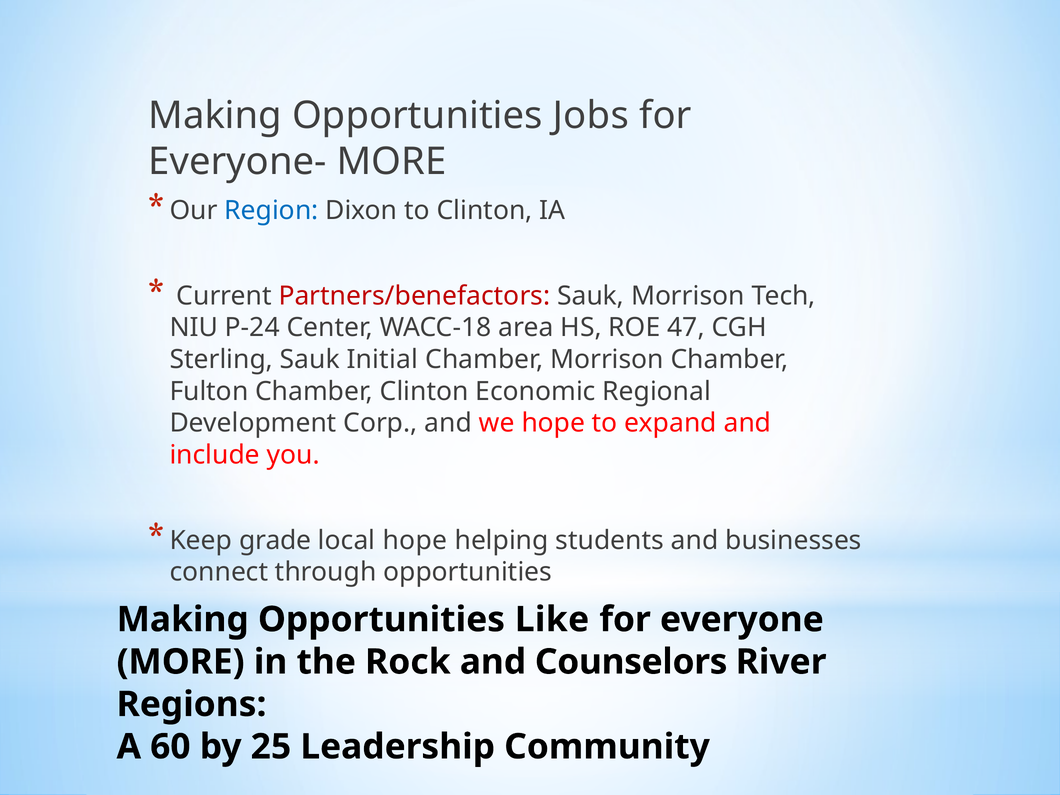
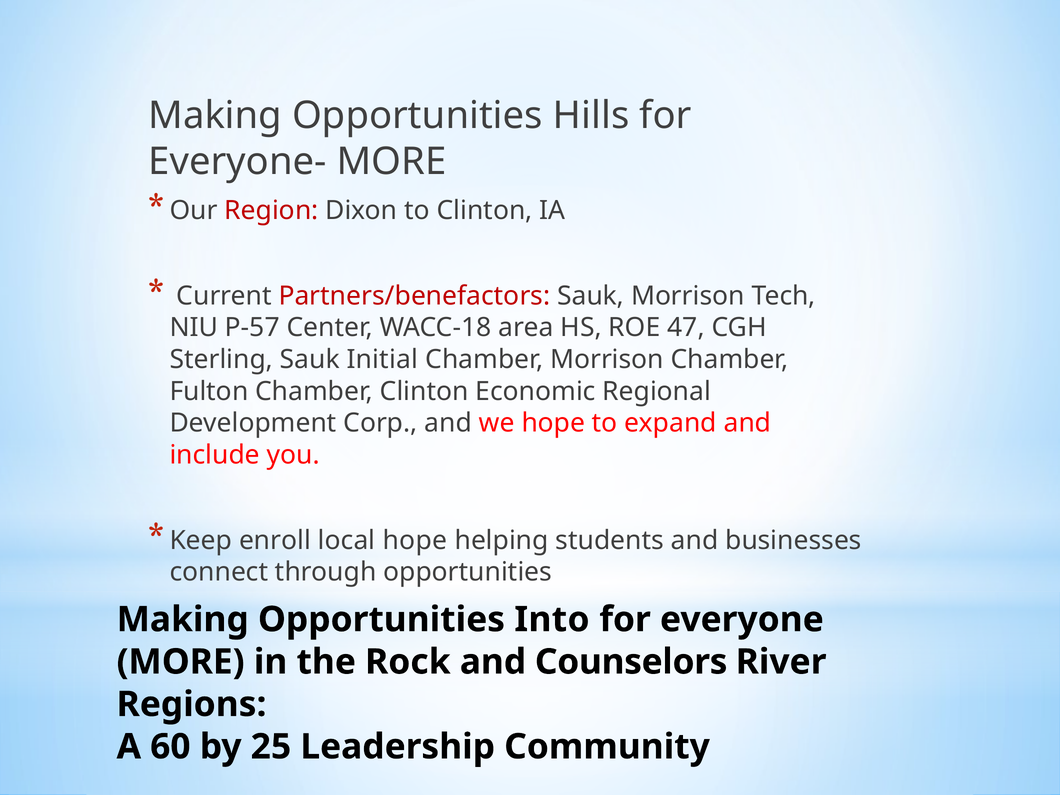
Jobs: Jobs -> Hills
Region colour: blue -> red
P-24: P-24 -> P-57
grade: grade -> enroll
Like: Like -> Into
